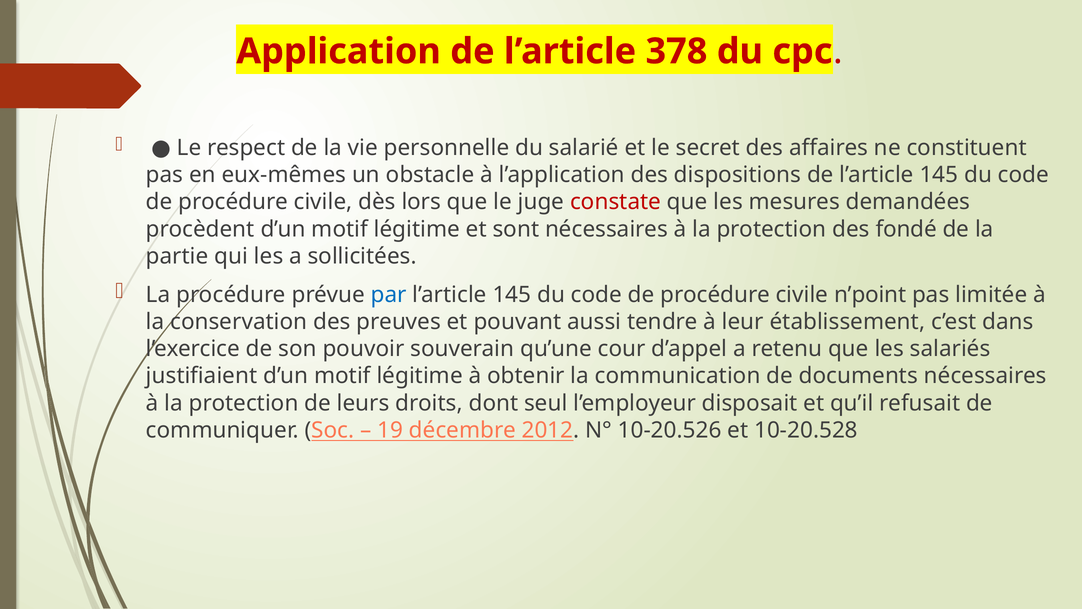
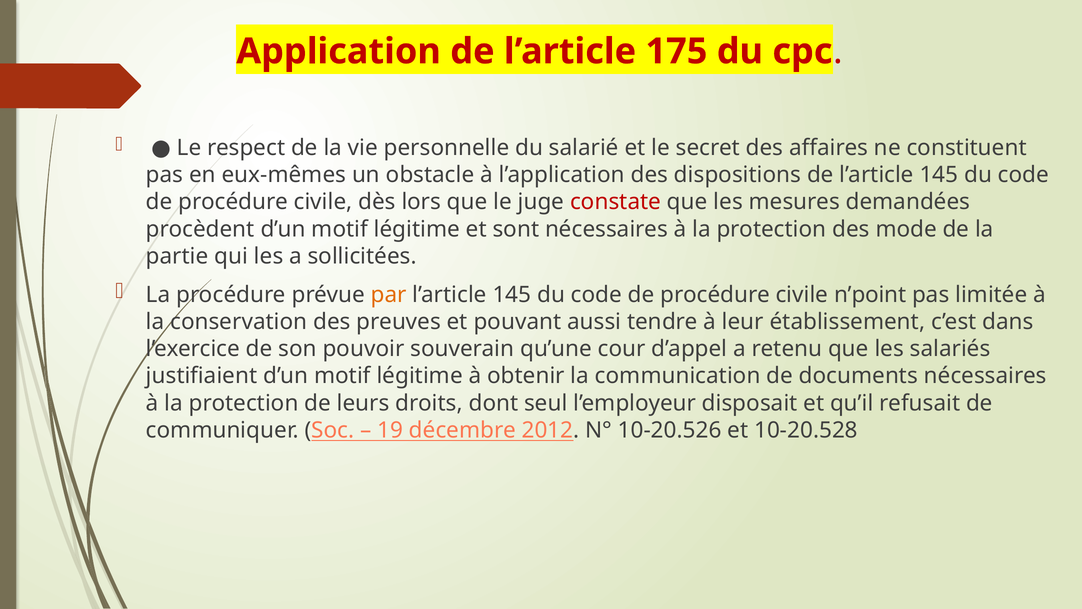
378: 378 -> 175
fondé: fondé -> mode
par colour: blue -> orange
